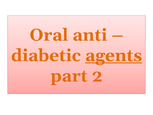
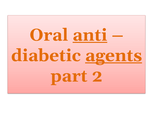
anti underline: none -> present
